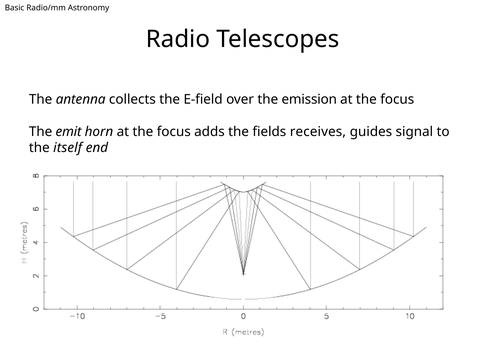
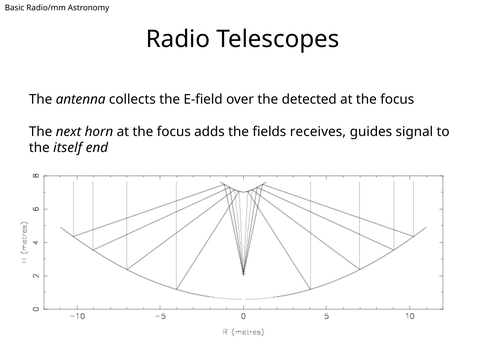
emission: emission -> detected
emit: emit -> next
